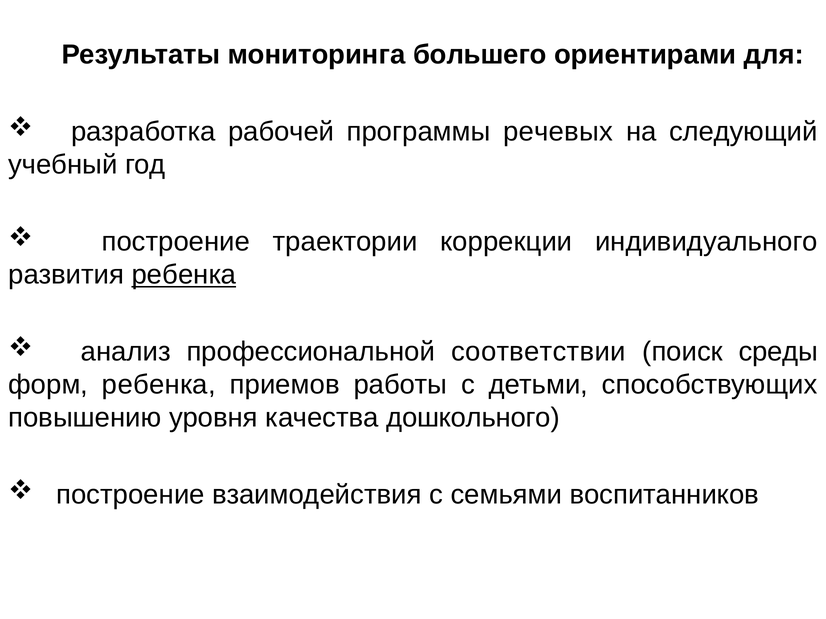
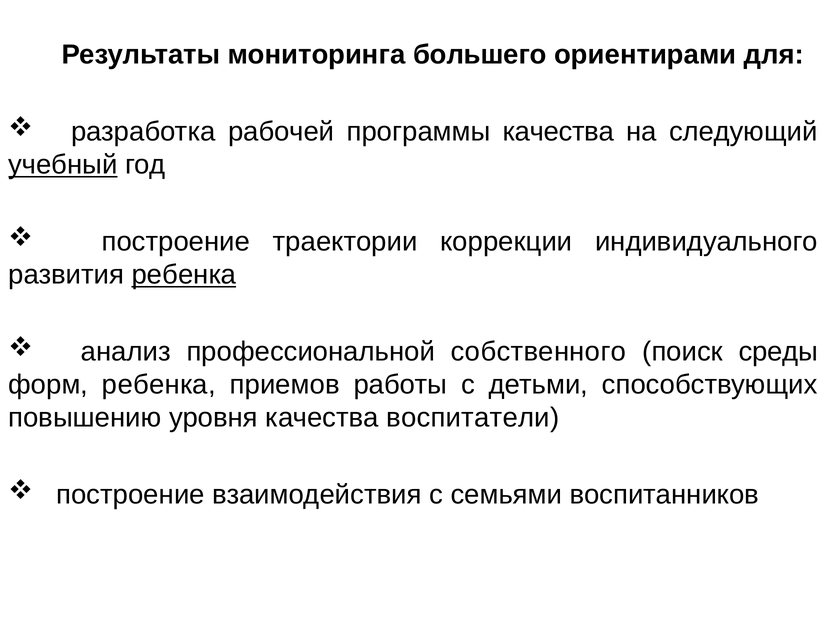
программы речевых: речевых -> качества
учебный underline: none -> present
соответствии: соответствии -> собственного
дошкольного: дошкольного -> воспитатели
